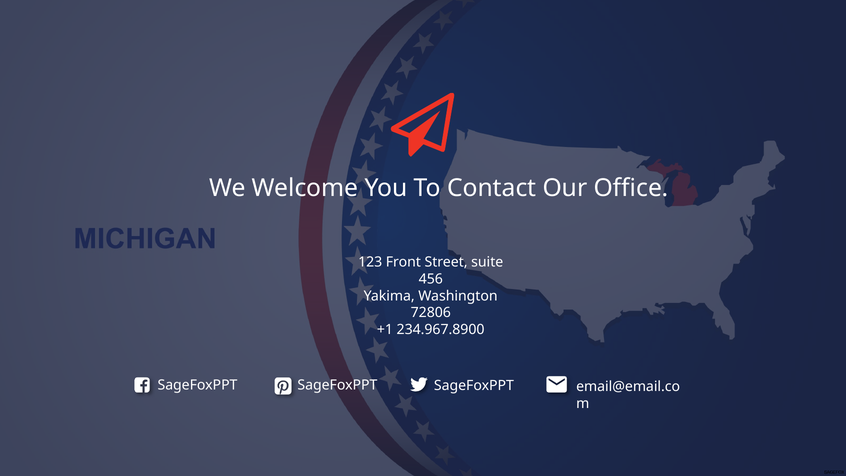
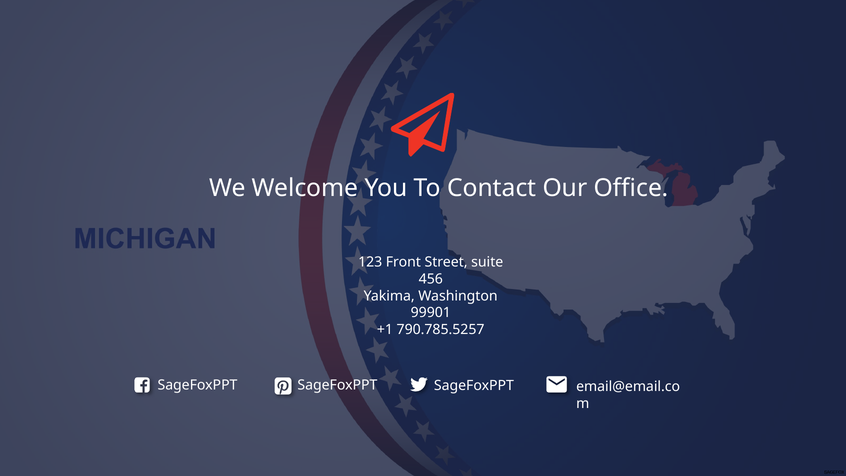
72806: 72806 -> 99901
234.967.8900: 234.967.8900 -> 790.785.5257
